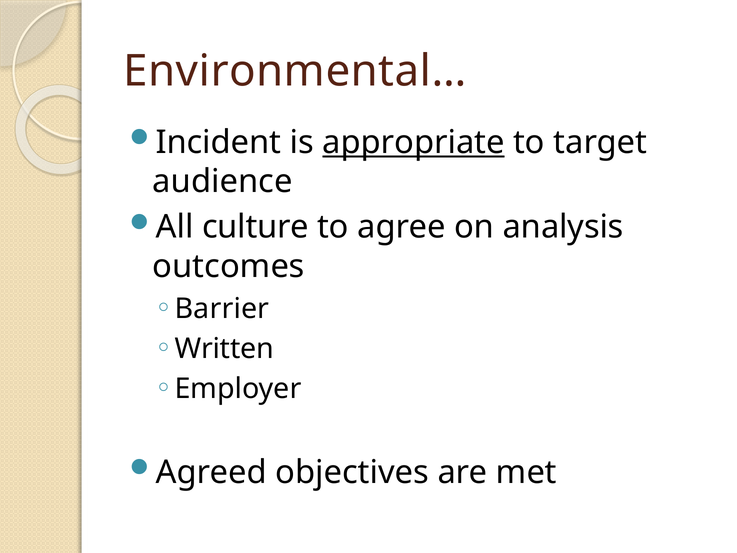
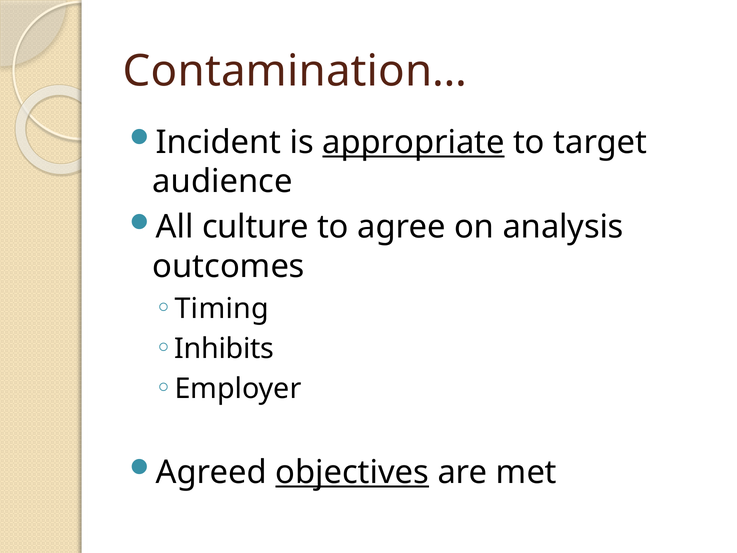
Environmental…: Environmental… -> Contamination…
Barrier: Barrier -> Timing
Written: Written -> Inhibits
objectives underline: none -> present
